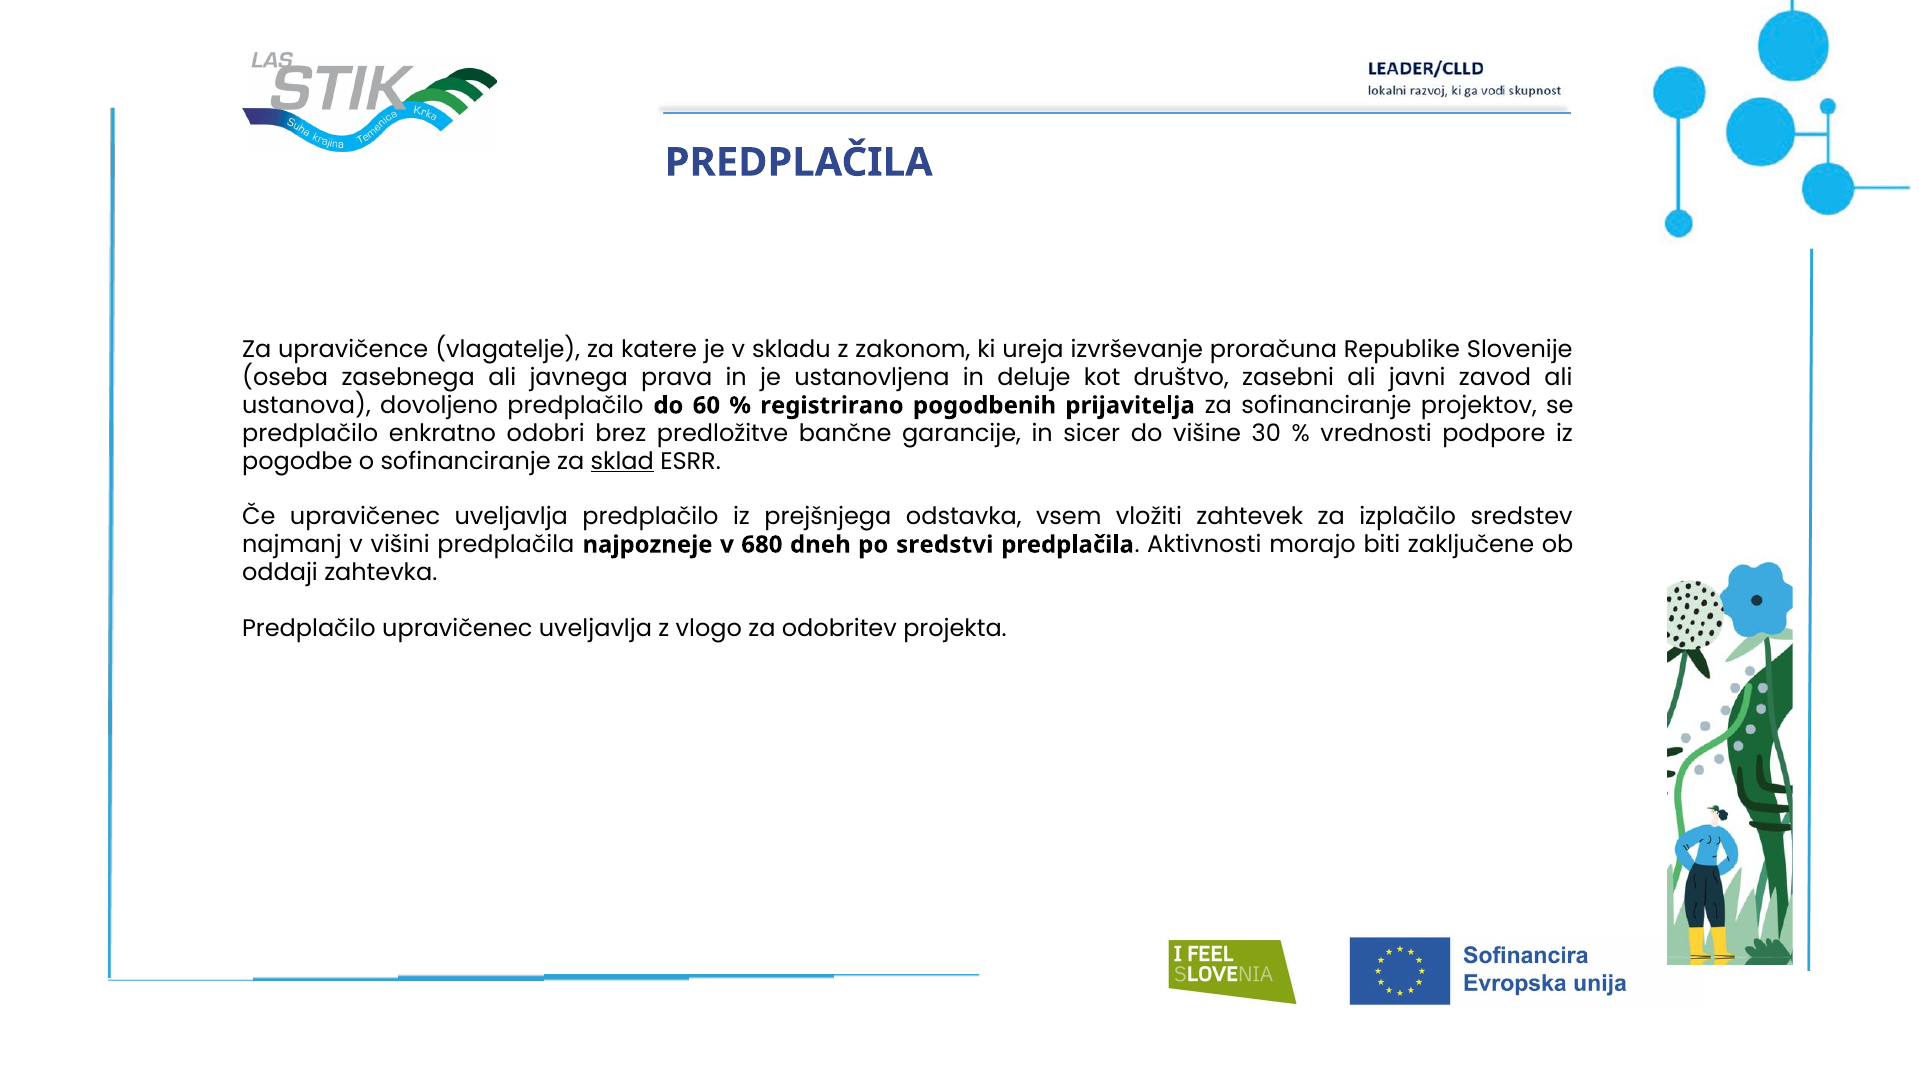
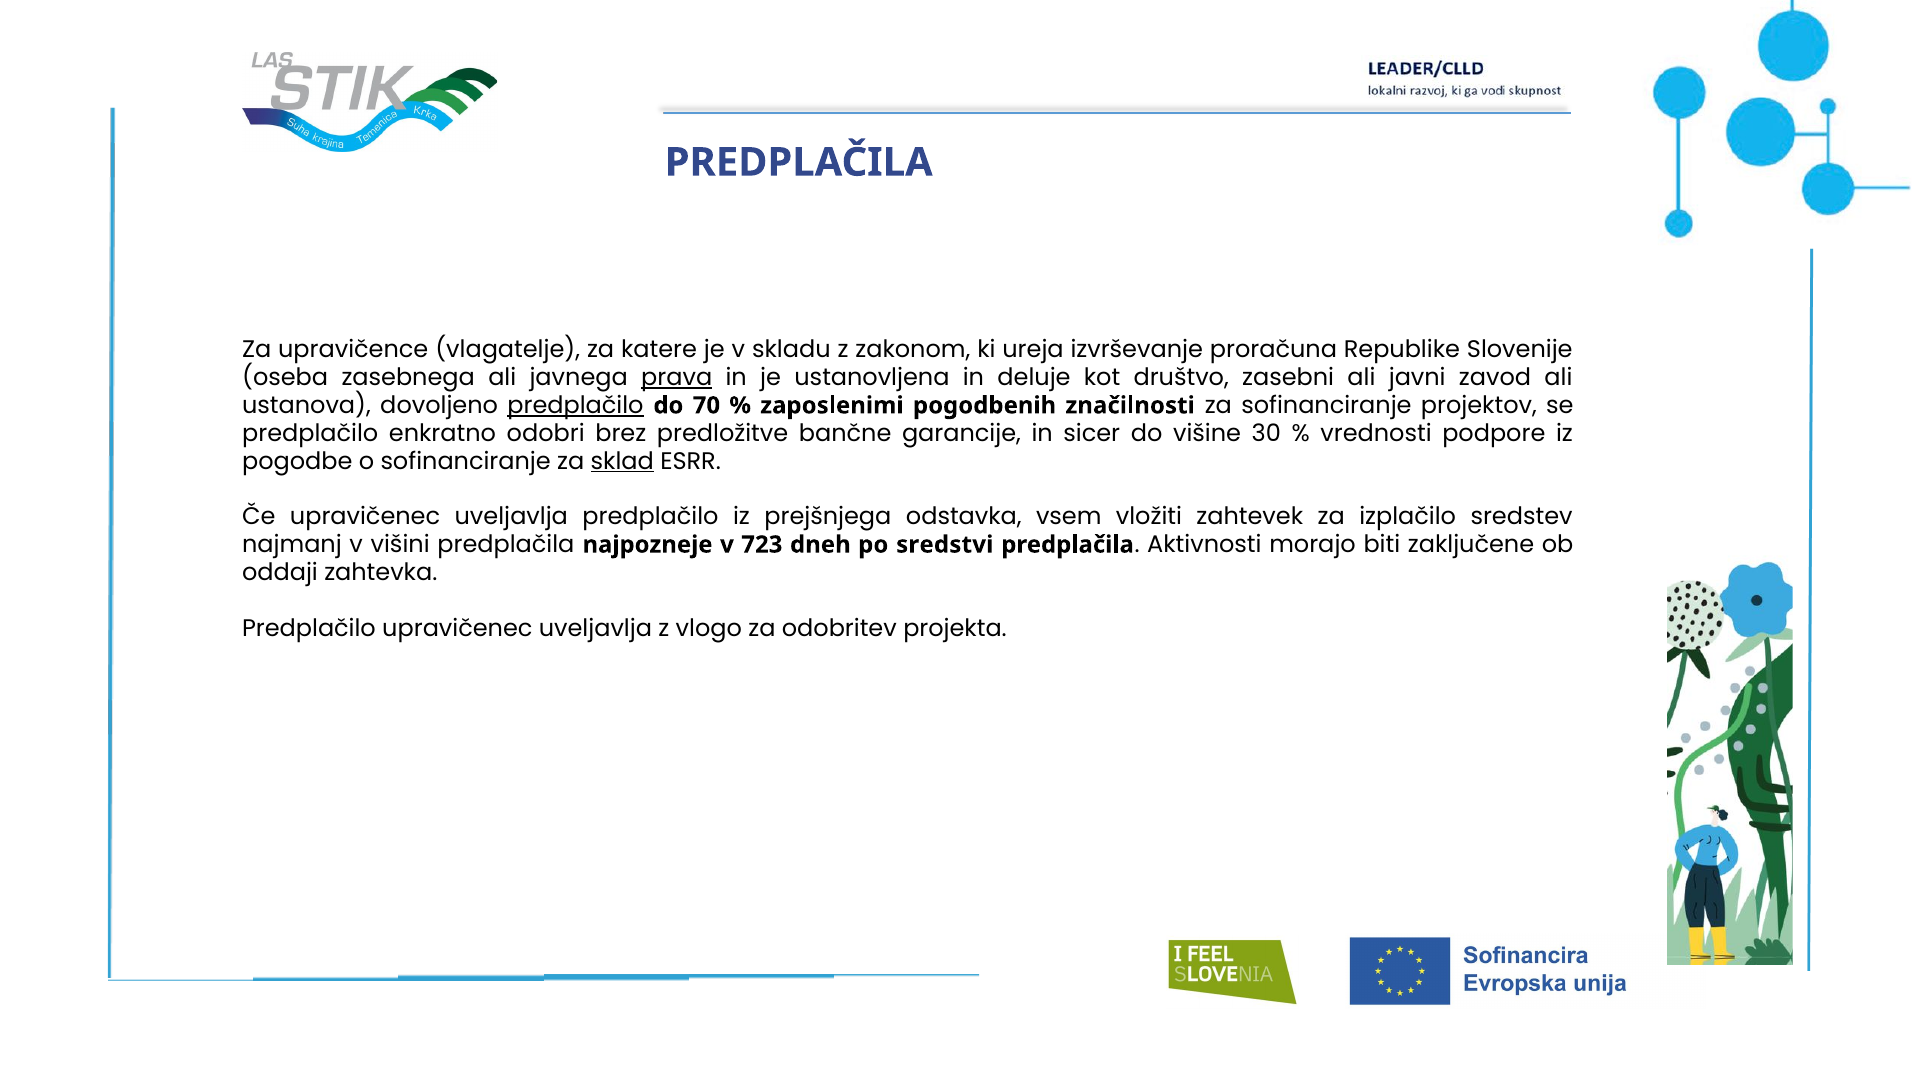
prava underline: none -> present
predplačilo at (575, 406) underline: none -> present
60: 60 -> 70
registrirano: registrirano -> zaposlenimi
prijavitelja: prijavitelja -> značilnosti
680: 680 -> 723
